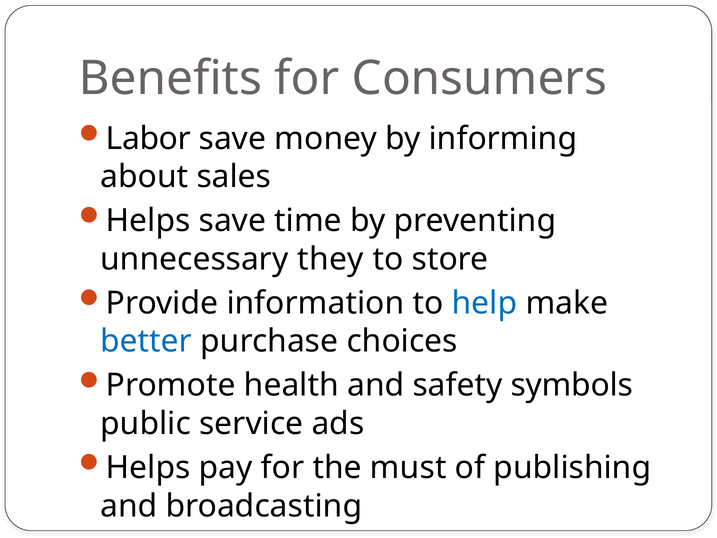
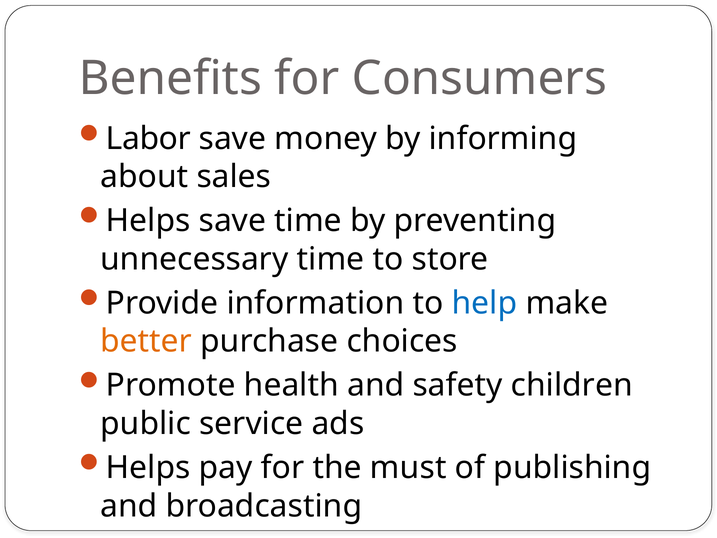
unnecessary they: they -> time
better colour: blue -> orange
symbols: symbols -> children
